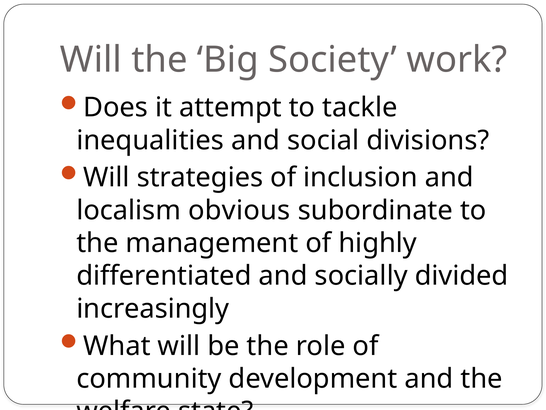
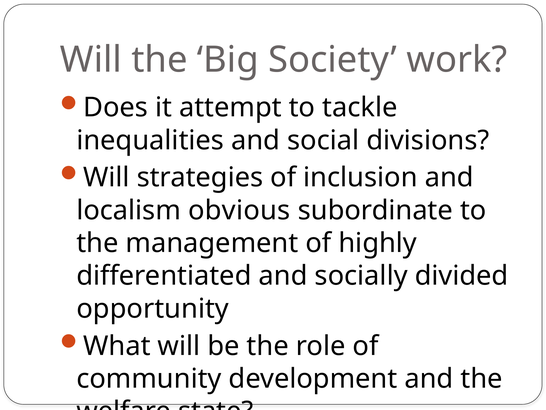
increasingly: increasingly -> opportunity
